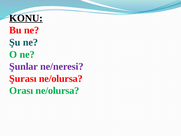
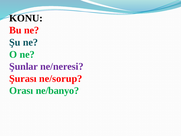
KONU underline: present -> none
Şurası ne/olursa: ne/olursa -> ne/sorup
Orası ne/olursa: ne/olursa -> ne/banyo
